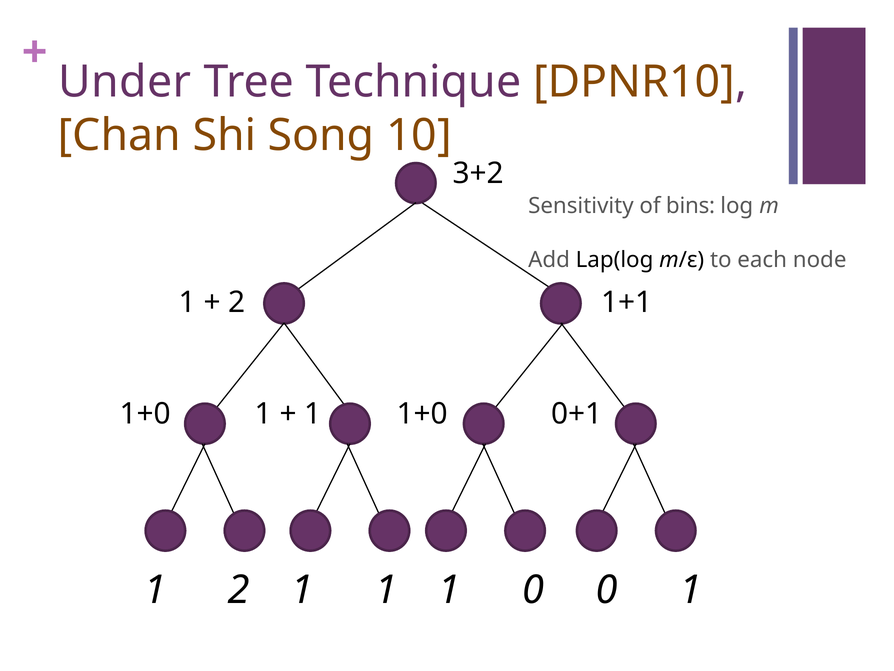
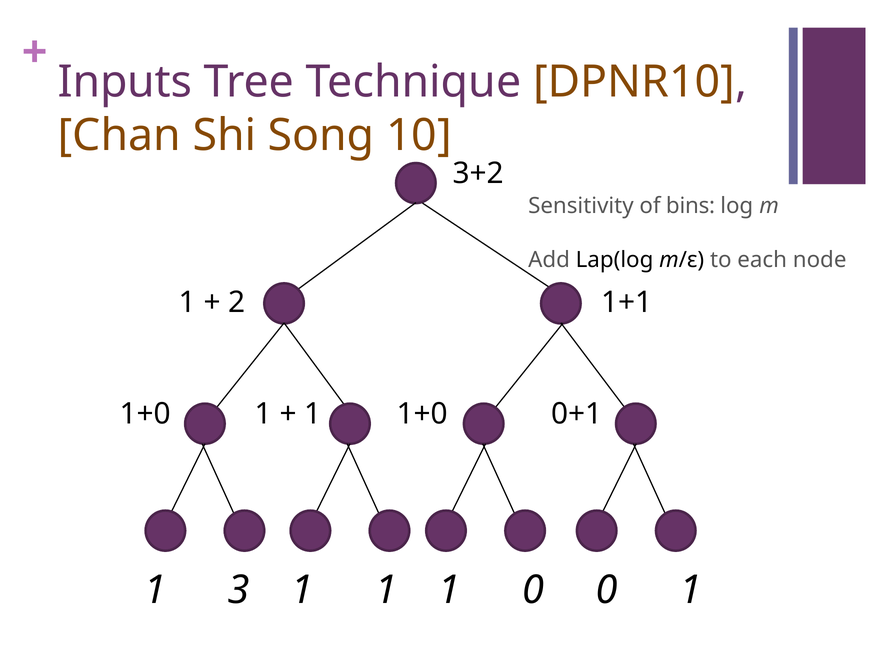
Under: Under -> Inputs
1 2: 2 -> 3
